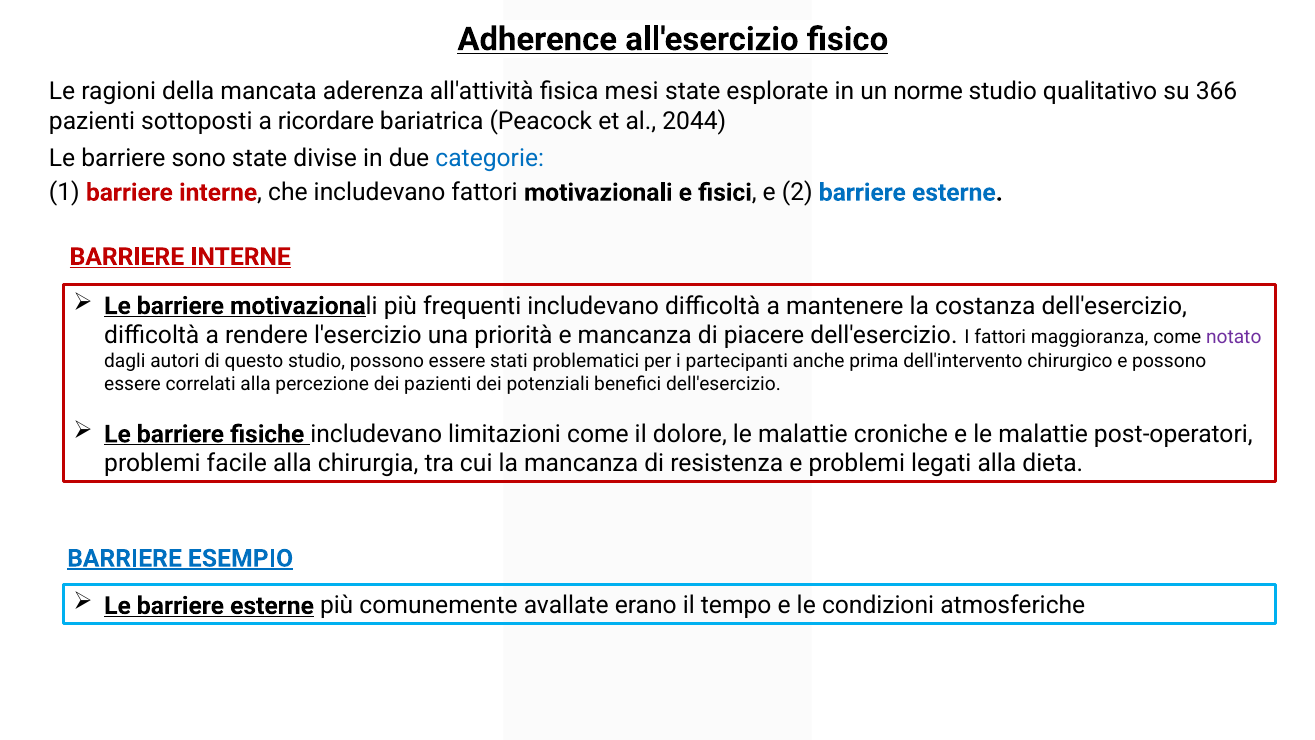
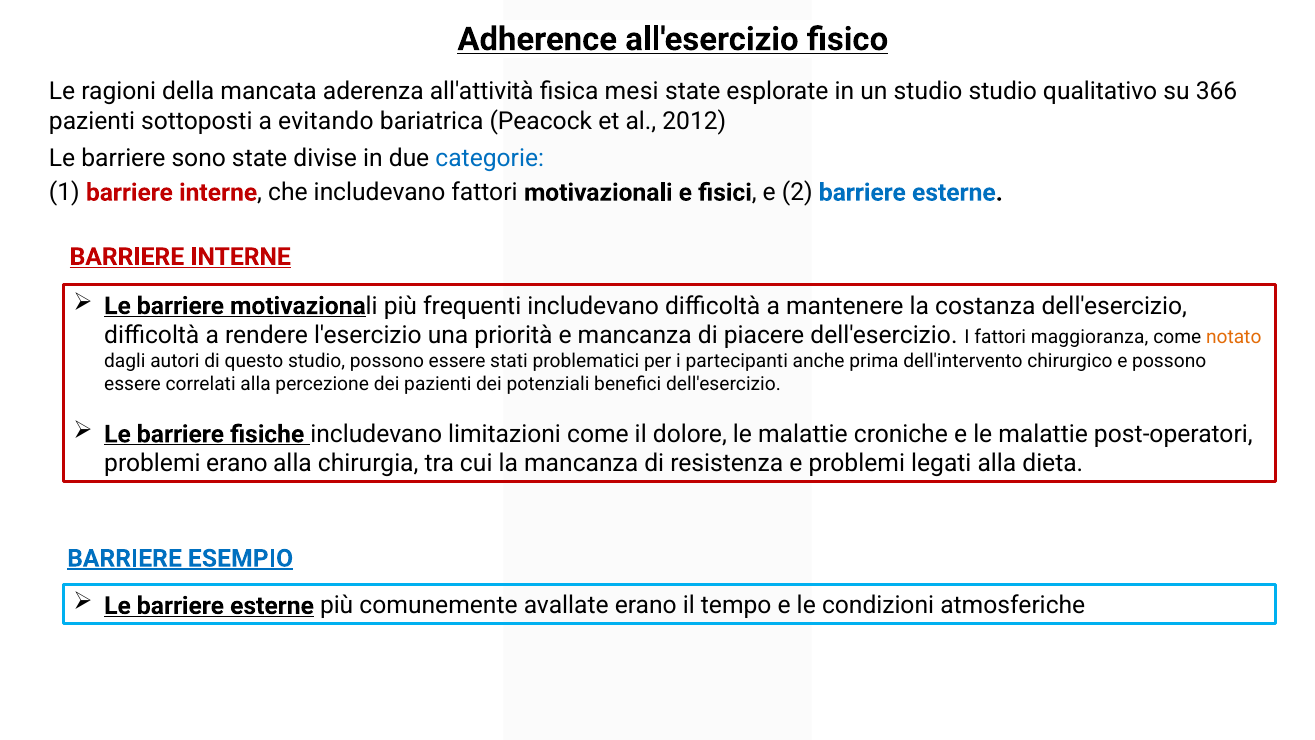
un norme: norme -> studio
ricordare: ricordare -> evitando
2044: 2044 -> 2012
notato colour: purple -> orange
problemi facile: facile -> erano
